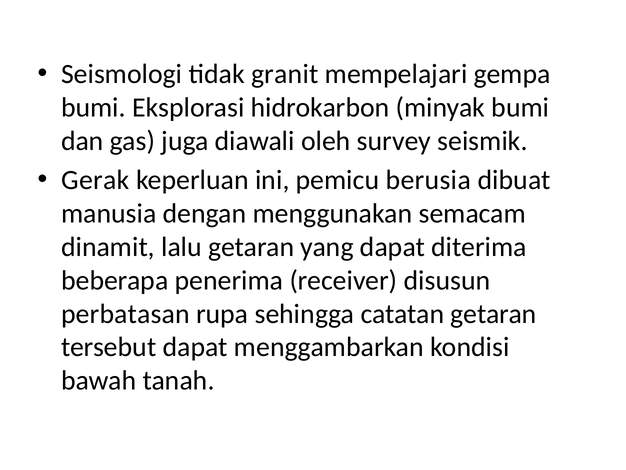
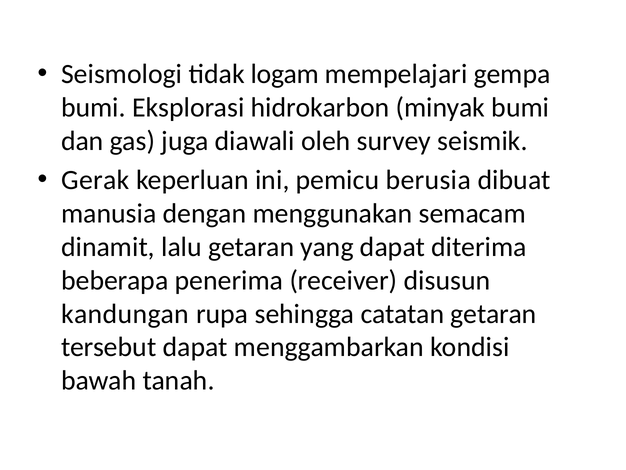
granit: granit -> logam
perbatasan: perbatasan -> kandungan
